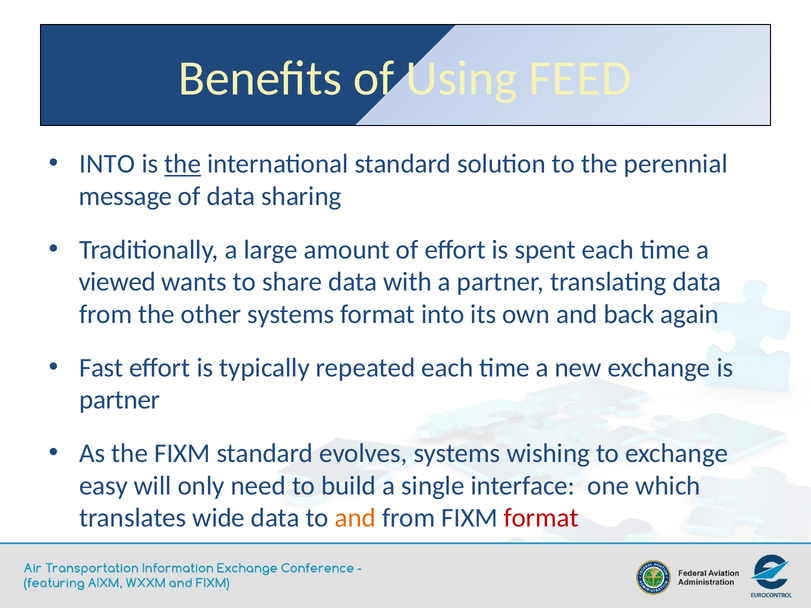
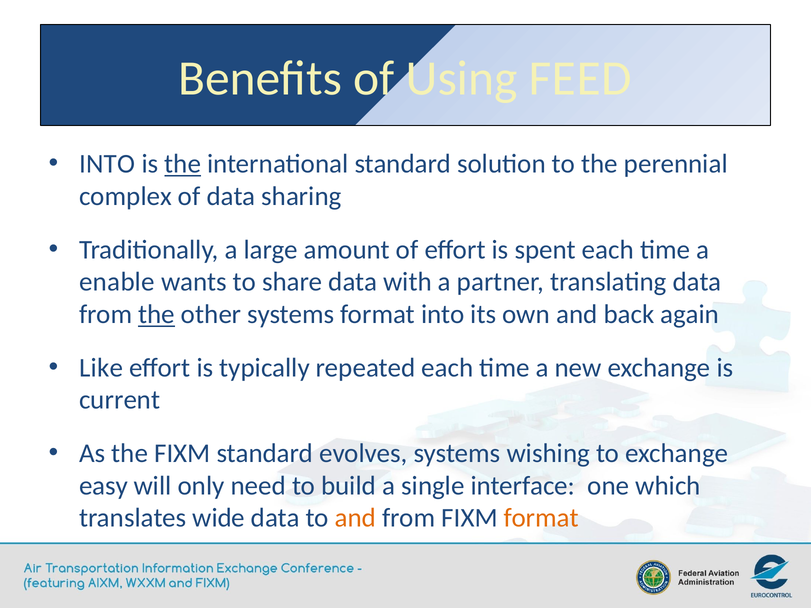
message: message -> complex
viewed: viewed -> enable
the at (157, 315) underline: none -> present
Fast: Fast -> Like
partner at (120, 400): partner -> current
format at (541, 518) colour: red -> orange
